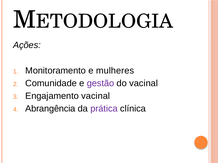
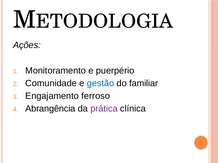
mulheres: mulheres -> puerpério
gestão colour: purple -> blue
do vacinal: vacinal -> familiar
Engajamento vacinal: vacinal -> ferroso
